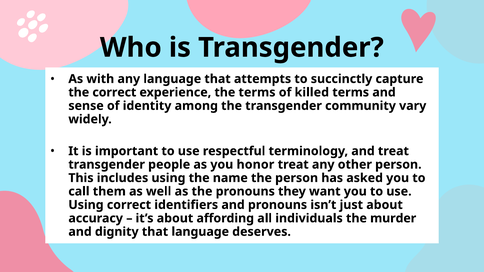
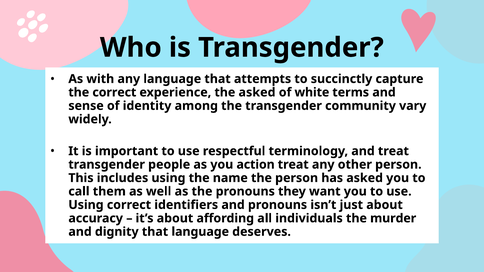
the terms: terms -> asked
killed: killed -> white
honor: honor -> action
